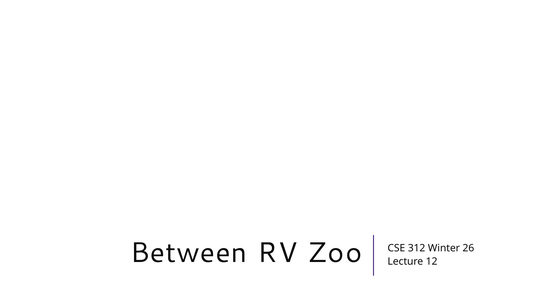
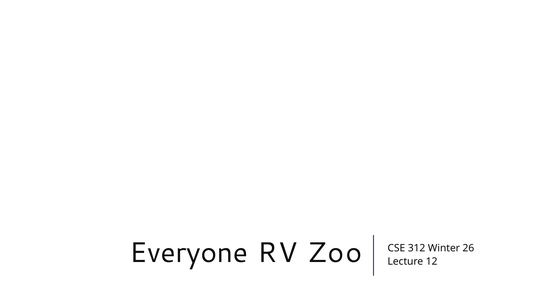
Between: Between -> Everyone
